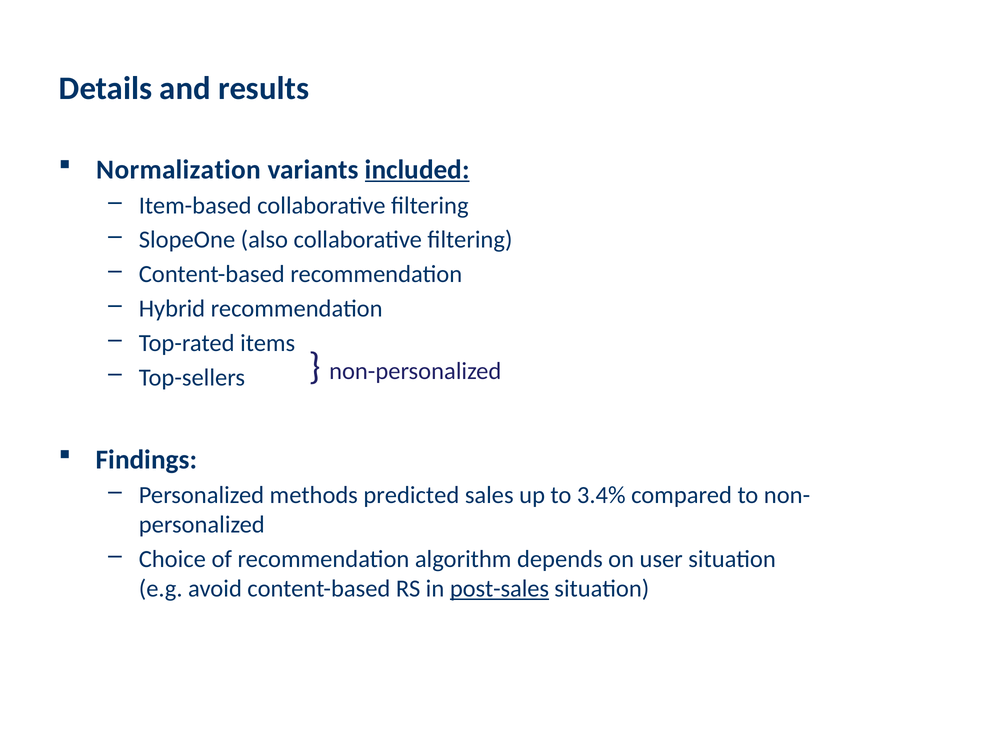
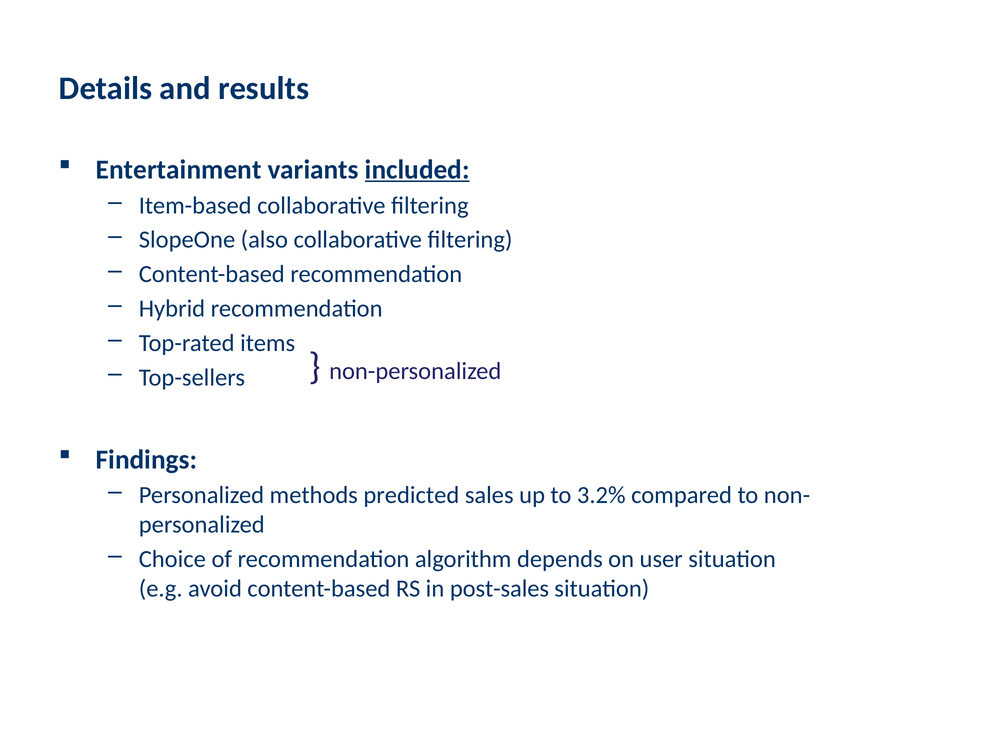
Normalization: Normalization -> Entertainment
3.4%: 3.4% -> 3.2%
post-sales underline: present -> none
